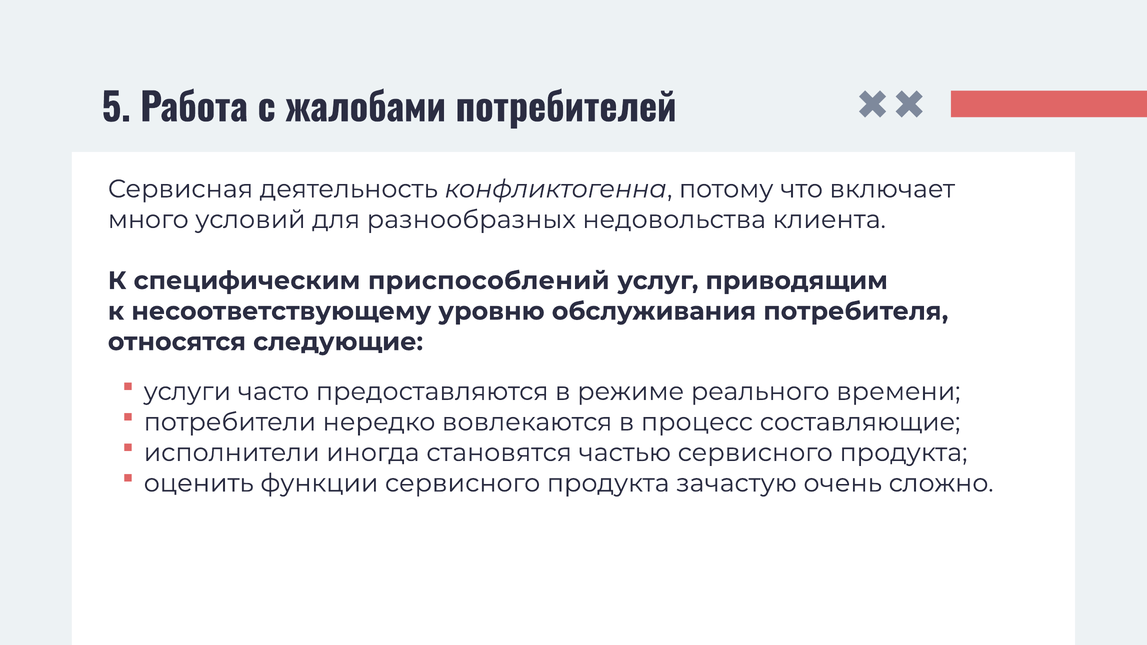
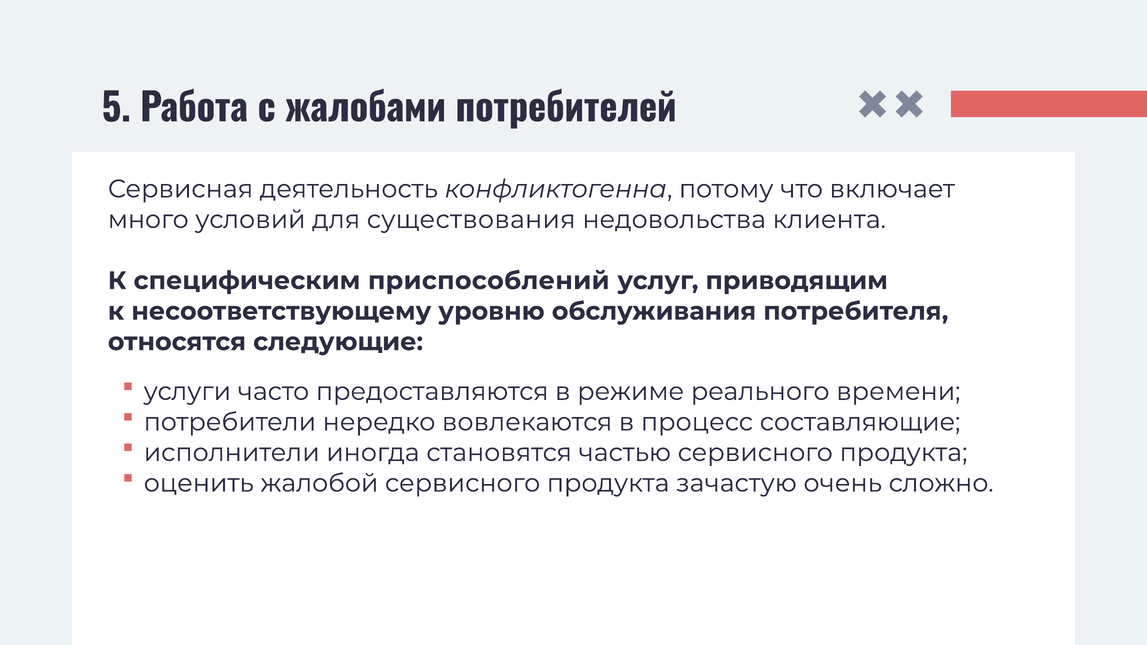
разнообразных: разнообразных -> существования
функции: функции -> жалобой
